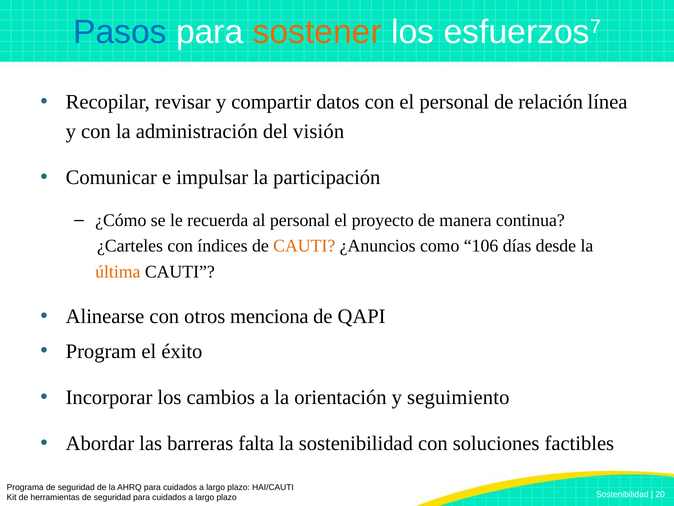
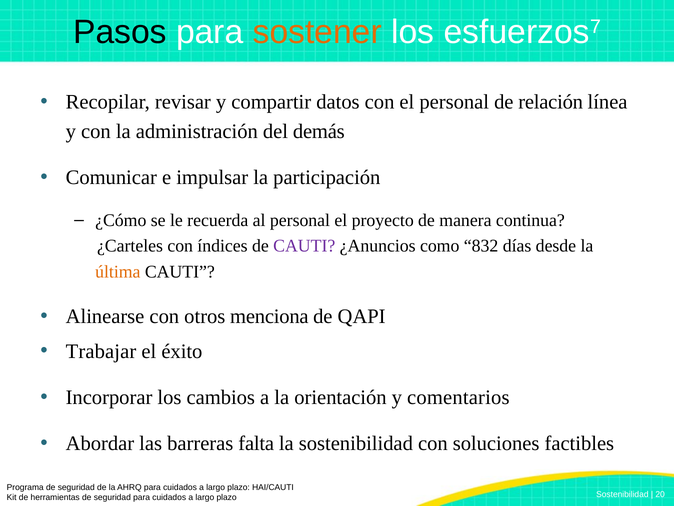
Pasos colour: blue -> black
visión: visión -> demás
CAUTI at (304, 246) colour: orange -> purple
106: 106 -> 832
Program: Program -> Trabajar
seguimiento: seguimiento -> comentarios
